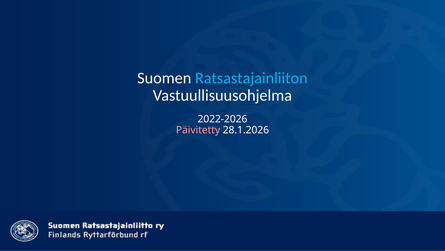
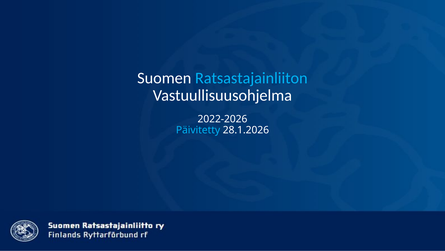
Päivitetty colour: pink -> light blue
